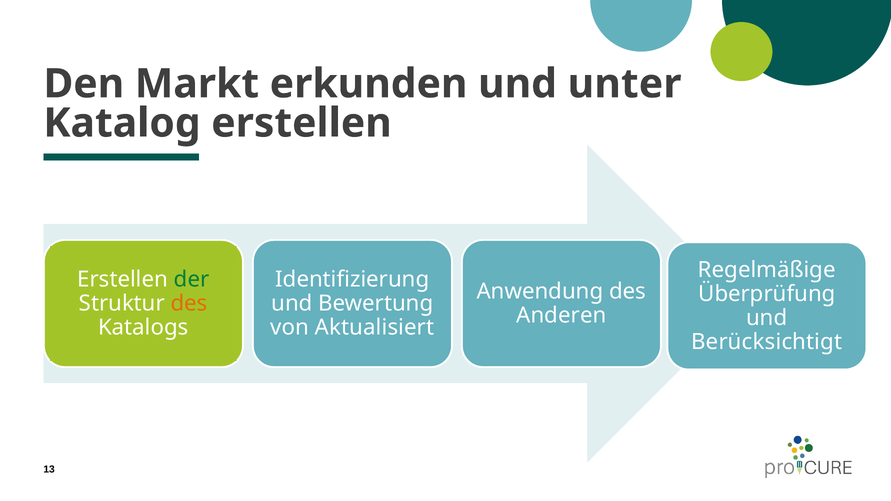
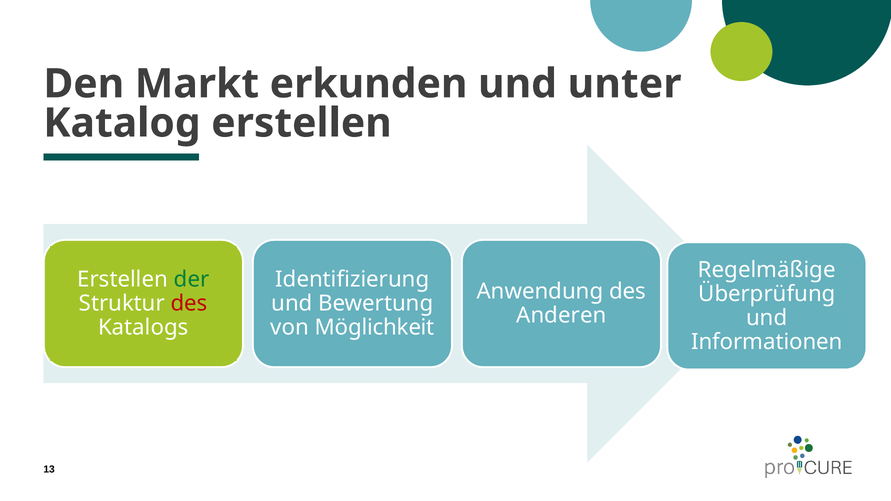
des at (189, 303) colour: orange -> red
Aktualisiert: Aktualisiert -> Möglichkeit
Berücksichtigt: Berücksichtigt -> Informationen
